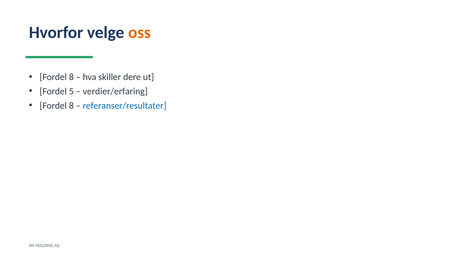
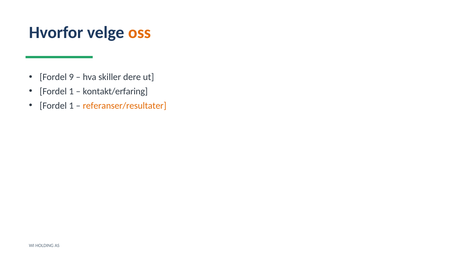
8 at (71, 77): 8 -> 9
5 at (71, 91): 5 -> 1
verdier/erfaring: verdier/erfaring -> kontakt/erfaring
8 at (71, 106): 8 -> 1
referanser/resultater colour: blue -> orange
